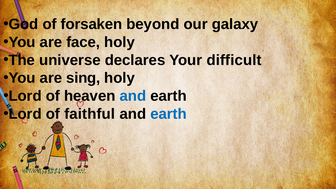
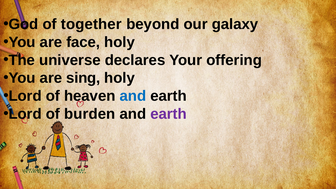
forsaken: forsaken -> together
difficult: difficult -> offering
faithful: faithful -> burden
earth at (169, 114) colour: blue -> purple
